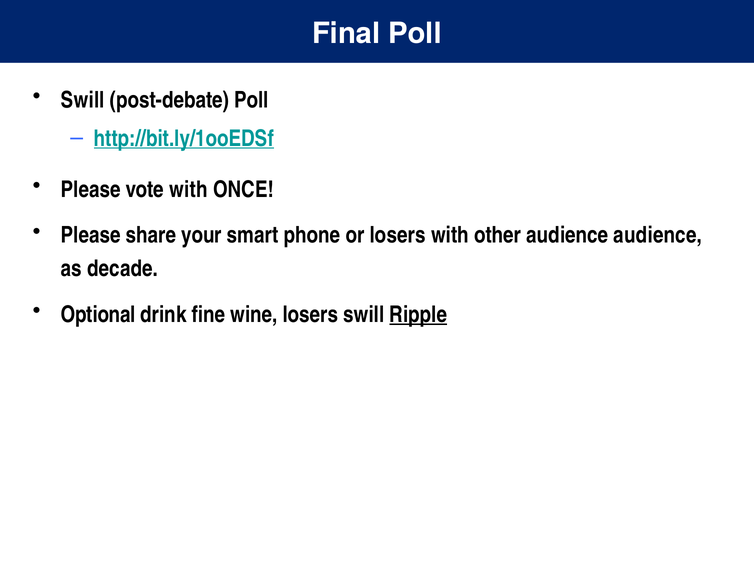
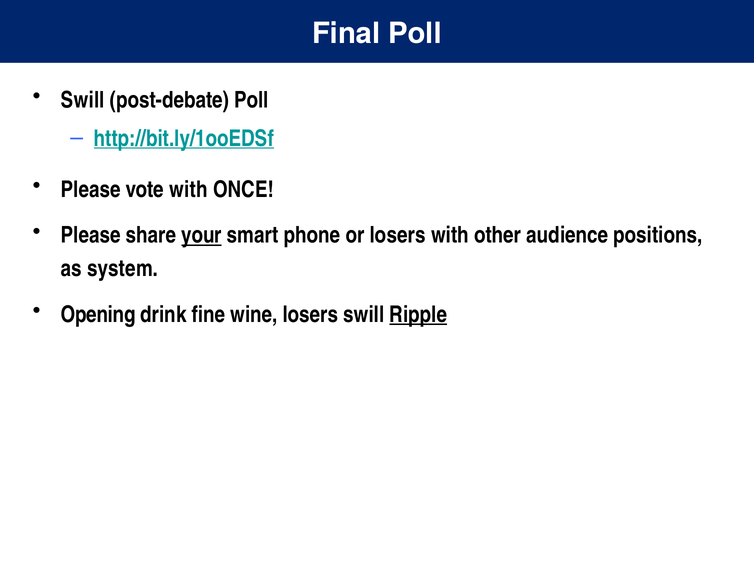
your underline: none -> present
audience audience: audience -> positions
decade: decade -> system
Optional: Optional -> Opening
